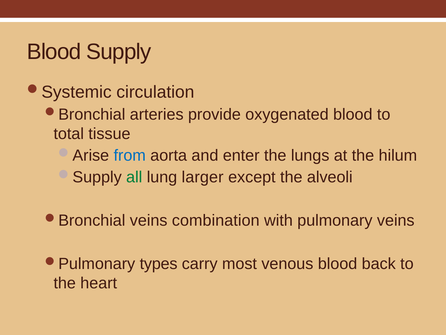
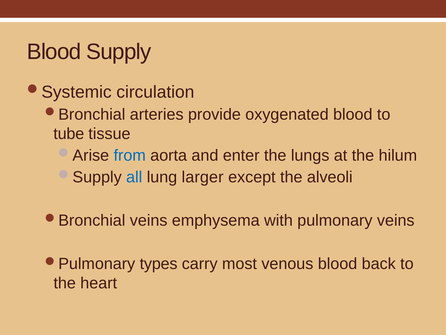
total: total -> tube
all colour: green -> blue
combination: combination -> emphysema
